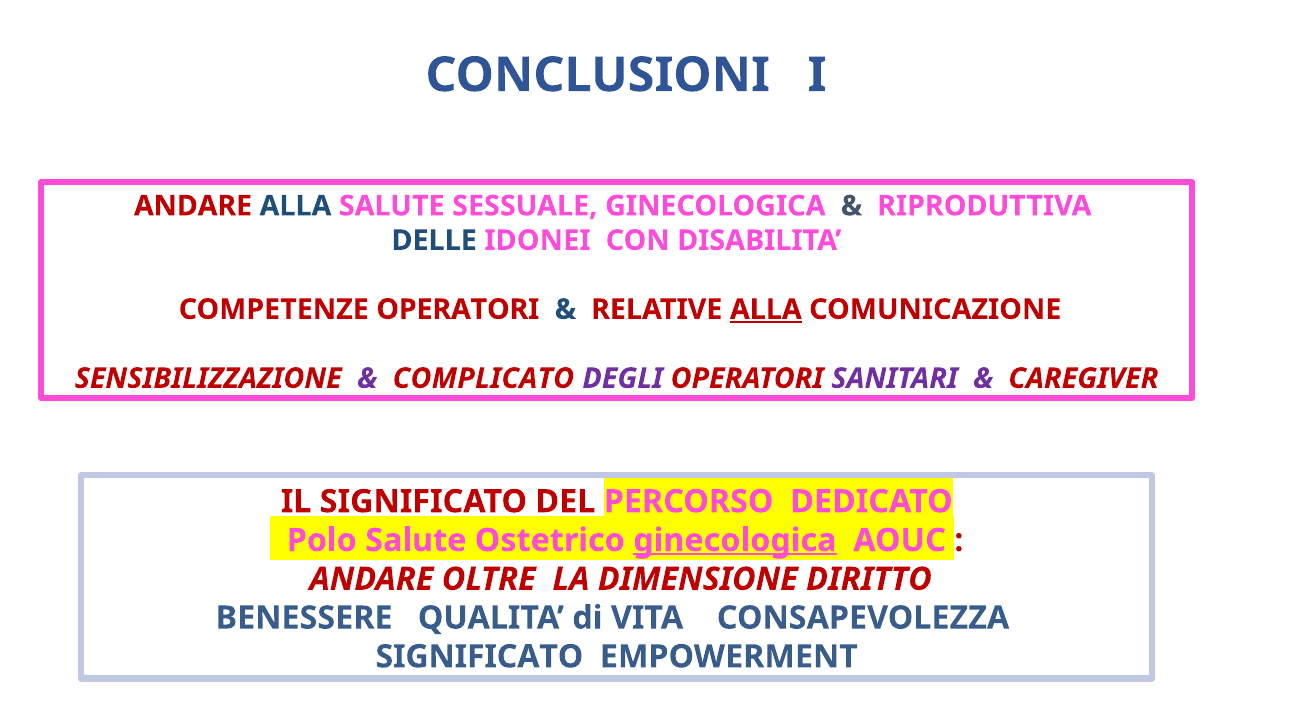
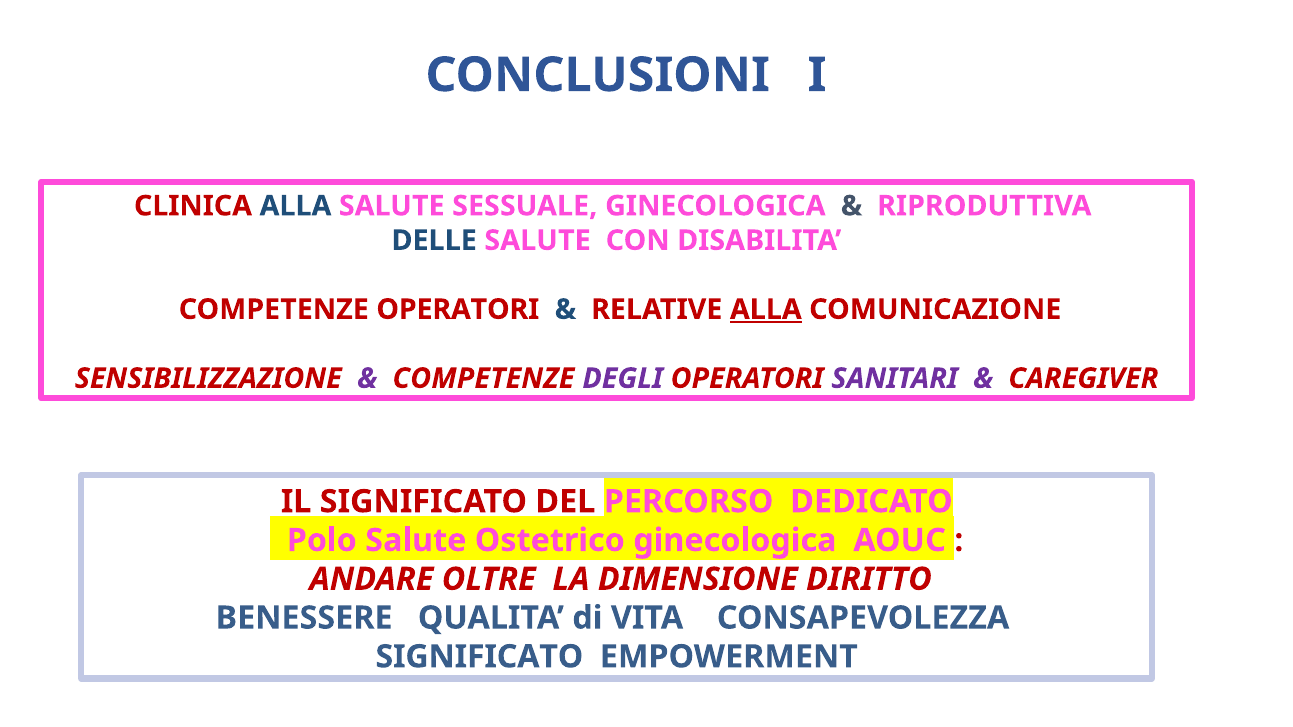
ANDARE at (193, 206): ANDARE -> CLINICA
DELLE IDONEI: IDONEI -> SALUTE
COMPLICATO at (483, 379): COMPLICATO -> COMPETENZE
ginecologica at (735, 541) underline: present -> none
